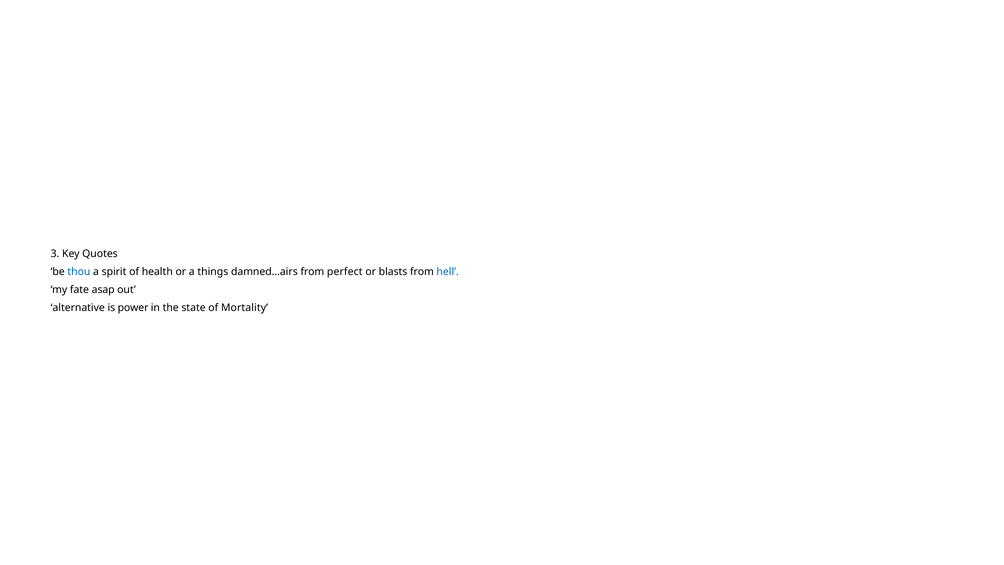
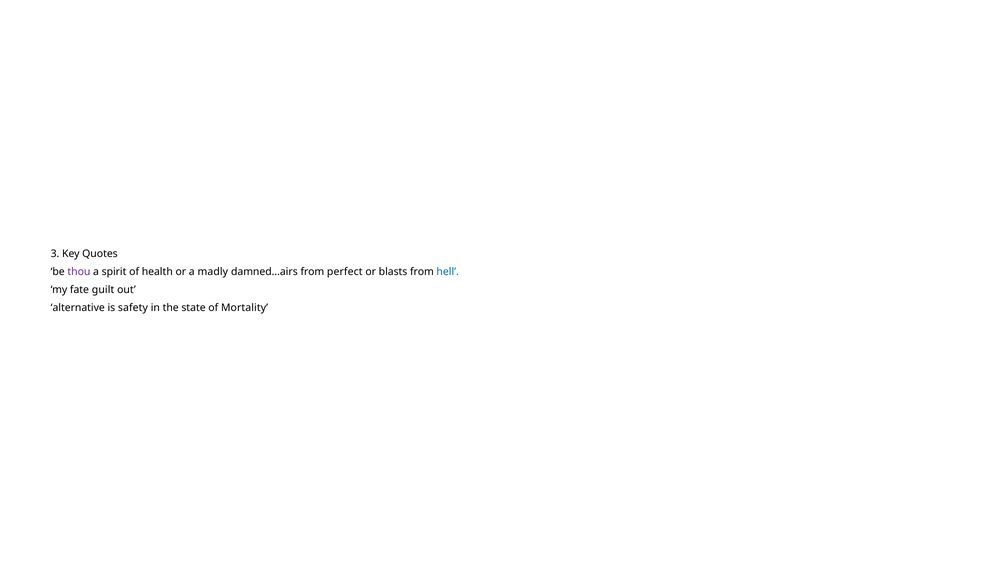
thou colour: blue -> purple
things: things -> madly
asap: asap -> guilt
power: power -> safety
